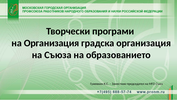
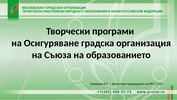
на Организация: Организация -> Осигуряване
